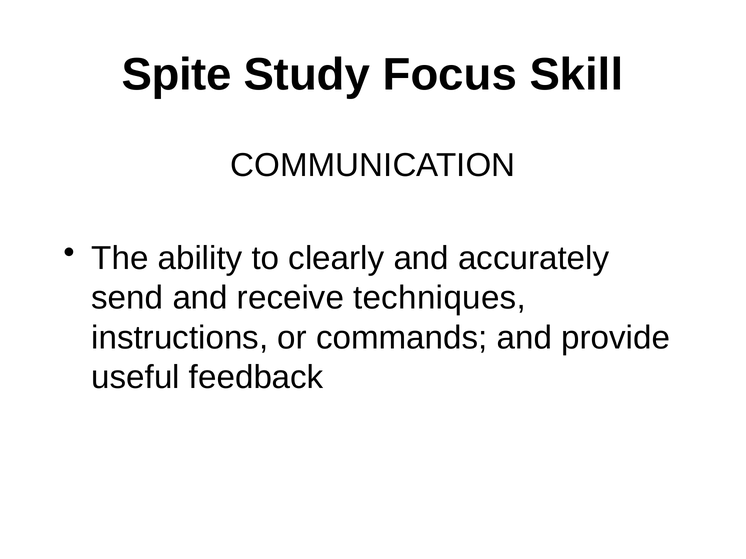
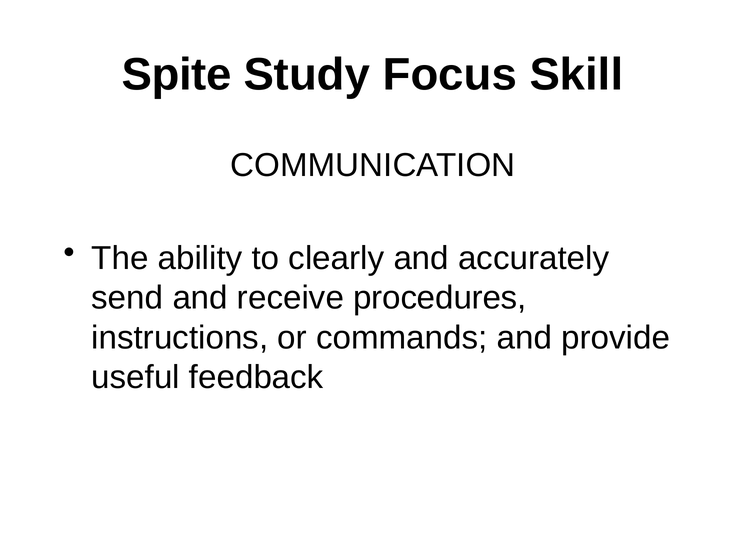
techniques: techniques -> procedures
